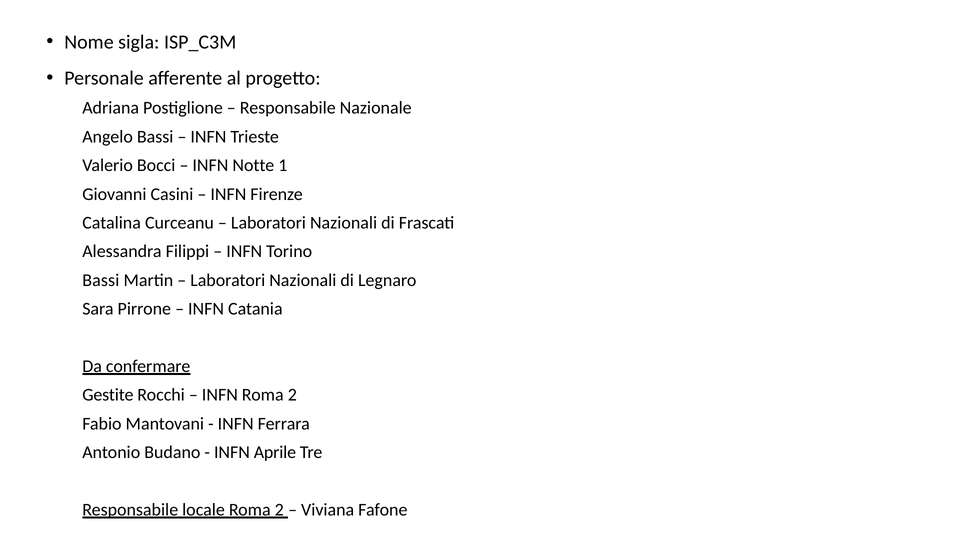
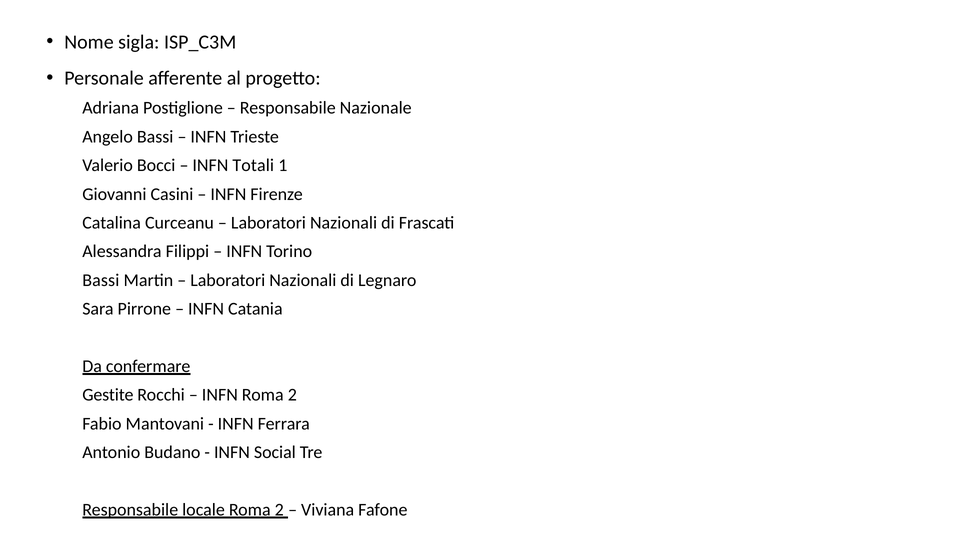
Notte: Notte -> Totali
Aprile: Aprile -> Social
